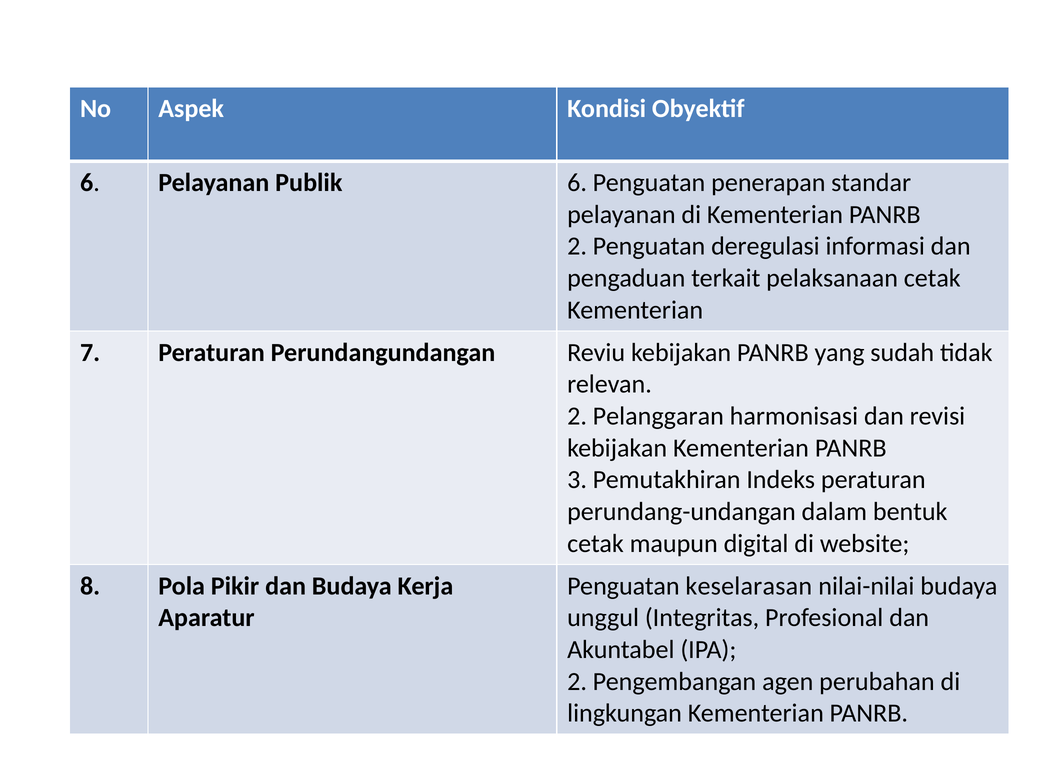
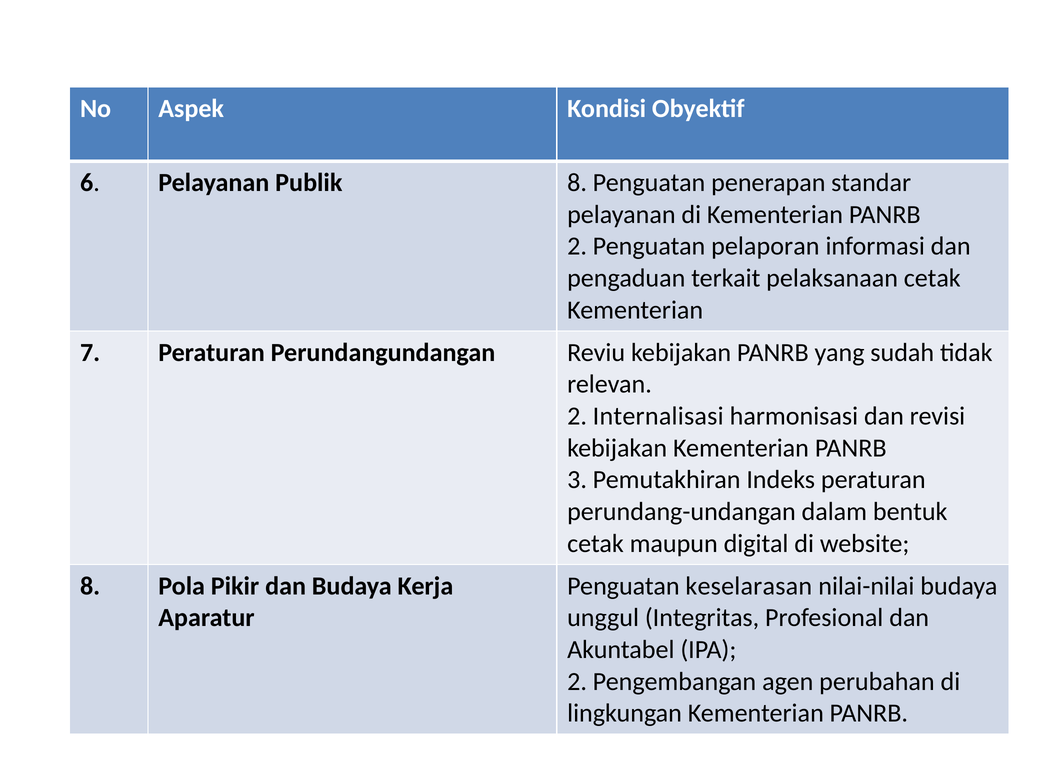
Publik 6: 6 -> 8
deregulasi: deregulasi -> pelaporan
Pelanggaran: Pelanggaran -> Internalisasi
